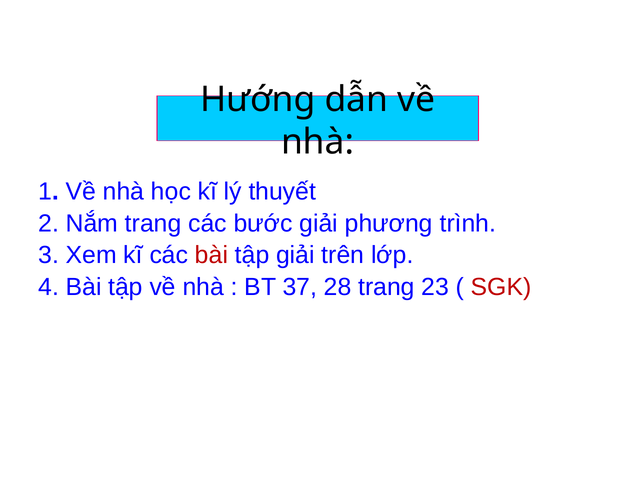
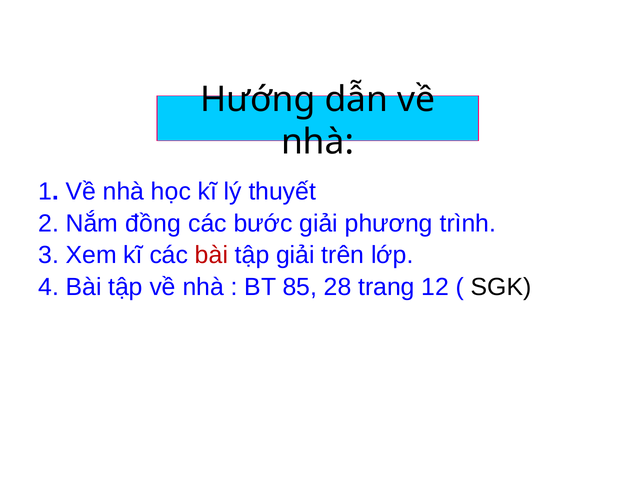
Nắm trang: trang -> đồng
37: 37 -> 85
23: 23 -> 12
SGK colour: red -> black
